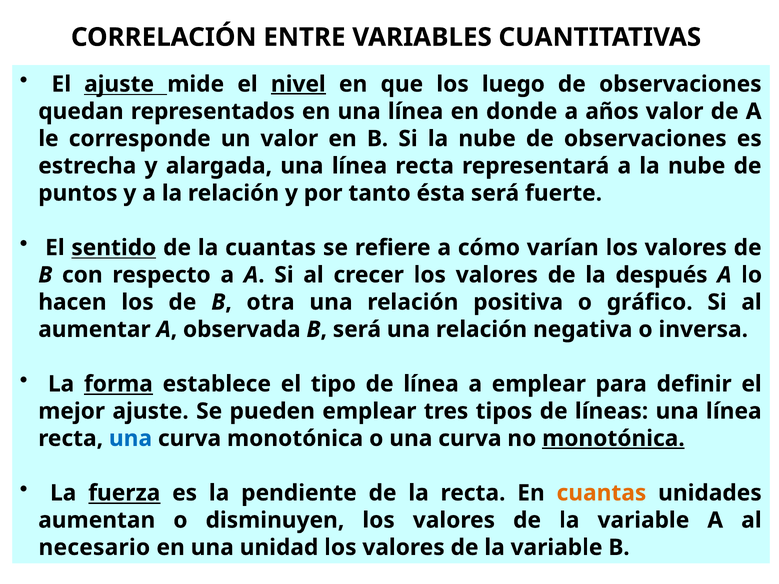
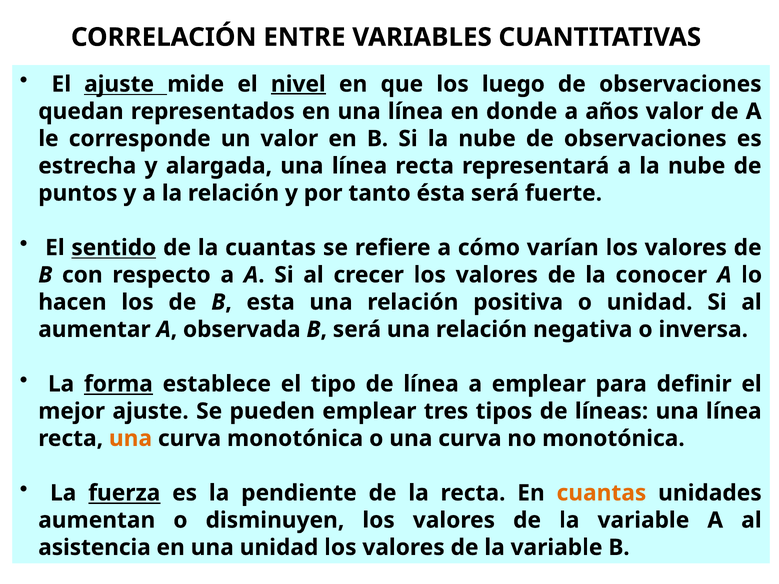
después: después -> conocer
otra: otra -> esta
o gráfico: gráfico -> unidad
una at (131, 439) colour: blue -> orange
monotónica at (613, 439) underline: present -> none
necesario: necesario -> asistencia
